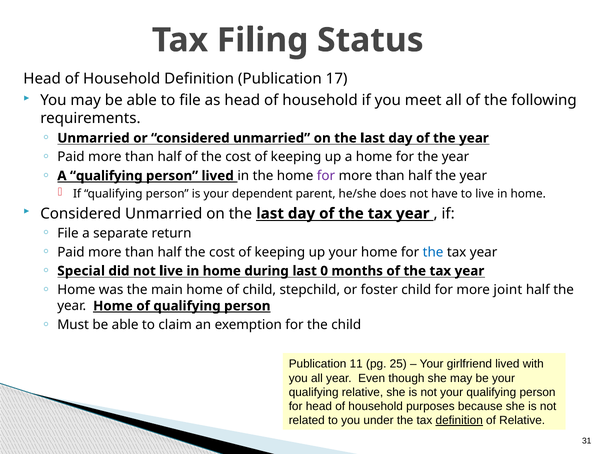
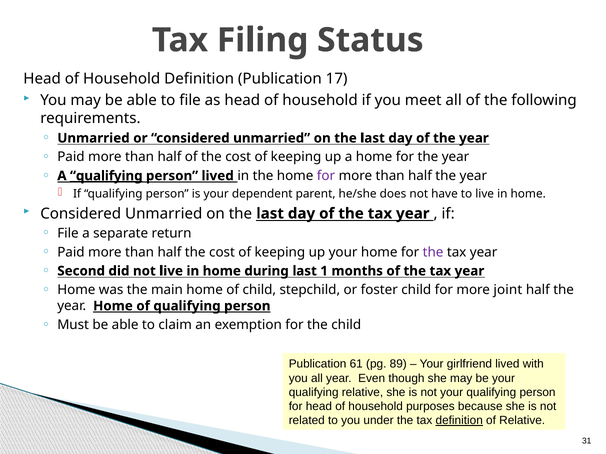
qualifying at (106, 176) underline: none -> present
the at (433, 252) colour: blue -> purple
Special: Special -> Second
0: 0 -> 1
11: 11 -> 61
25: 25 -> 89
